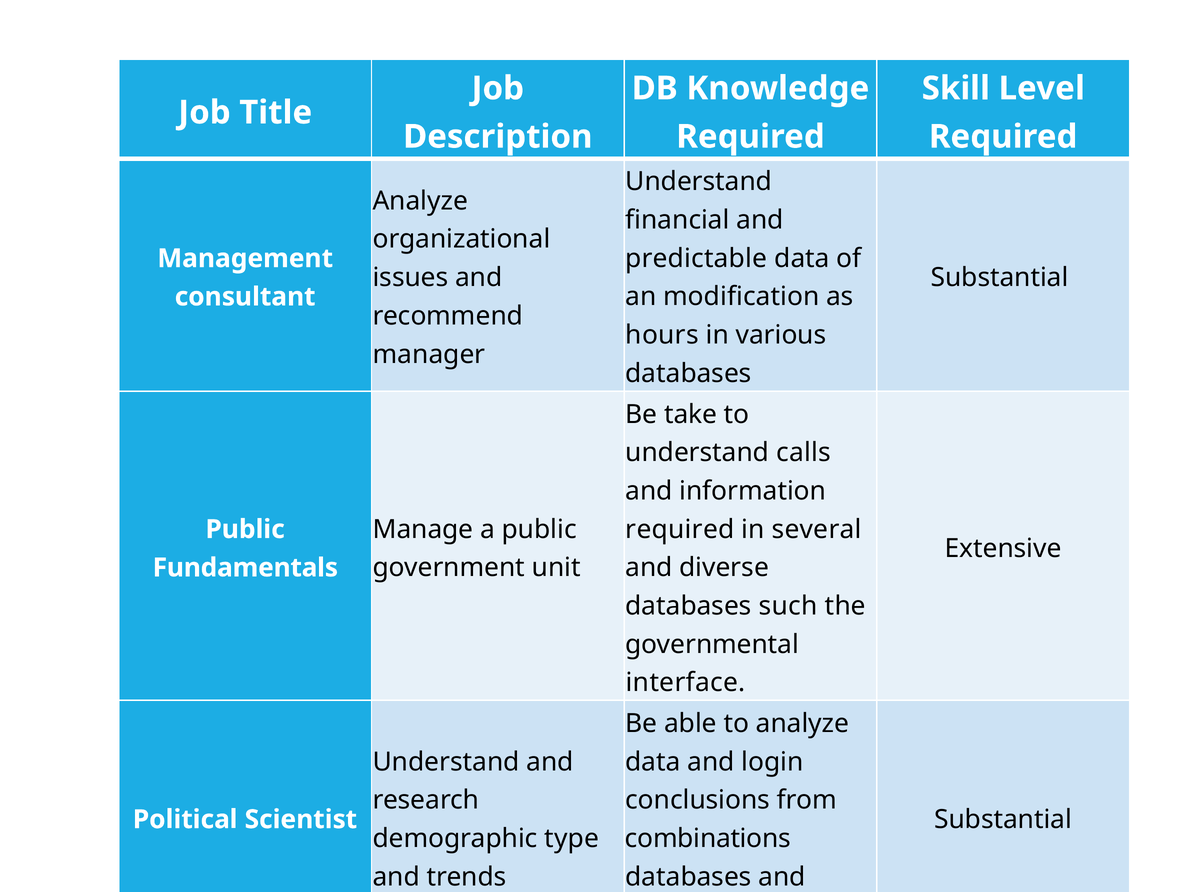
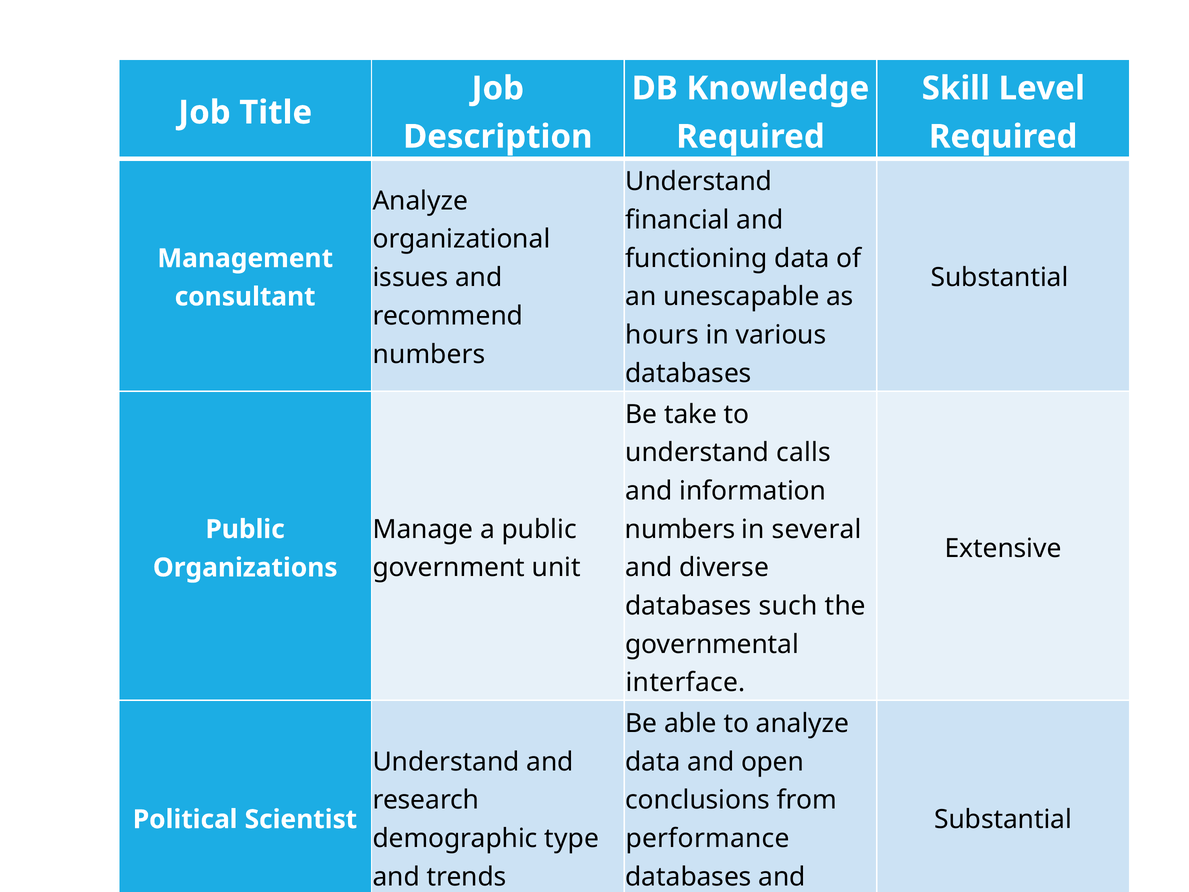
predictable: predictable -> functioning
modification: modification -> unescapable
manager at (429, 354): manager -> numbers
required at (680, 529): required -> numbers
Fundamentals: Fundamentals -> Organizations
login: login -> open
combinations: combinations -> performance
